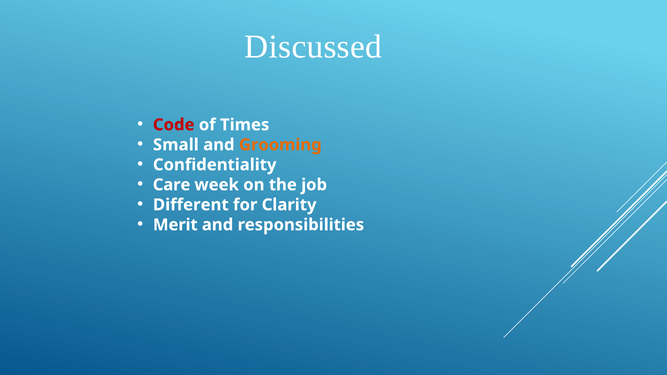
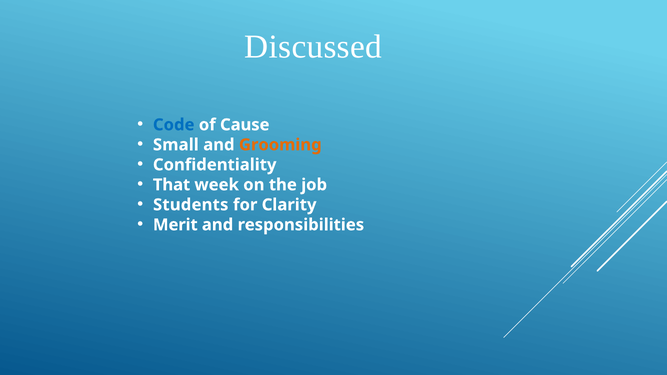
Code colour: red -> blue
Times: Times -> Cause
Care: Care -> That
Different: Different -> Students
